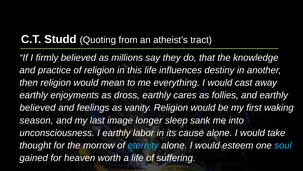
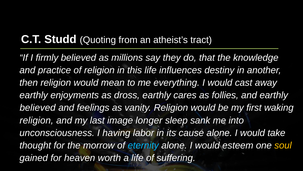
season at (37, 120): season -> religion
I earthly: earthly -> having
soul colour: light blue -> yellow
